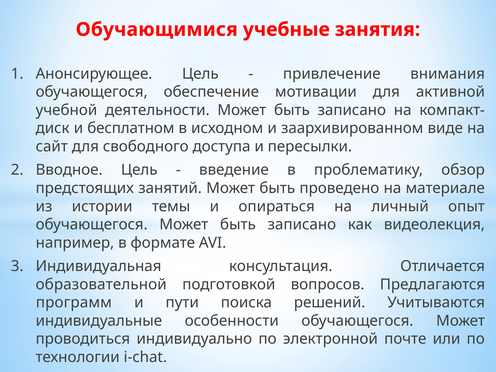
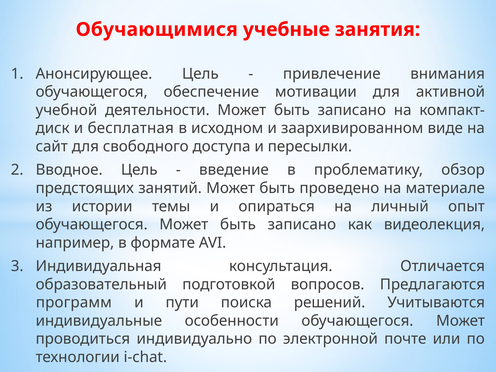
бесплатном: бесплатном -> бесплатная
образовательной: образовательной -> образовательный
